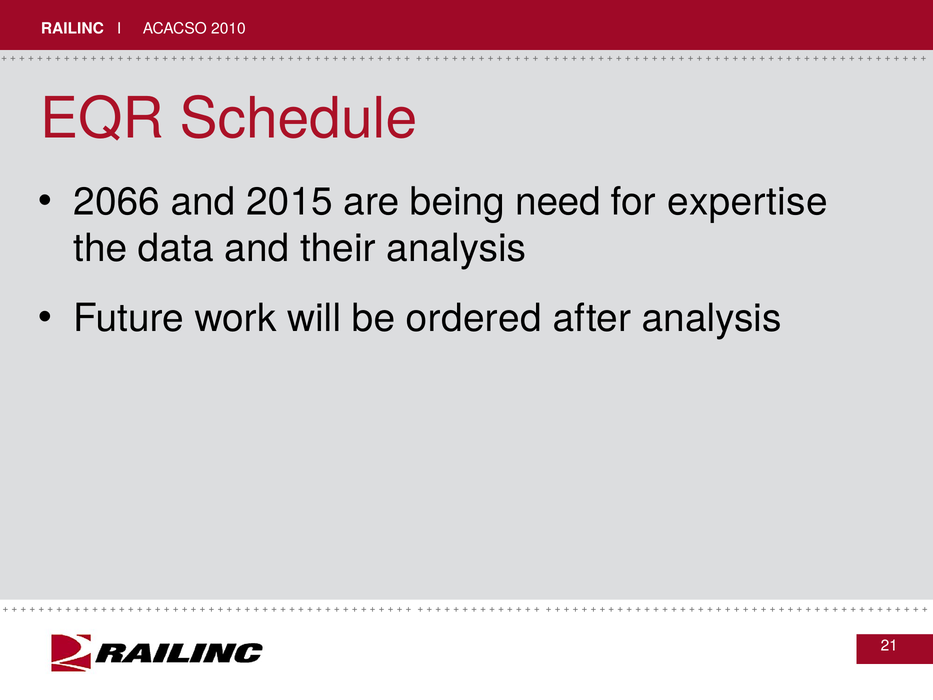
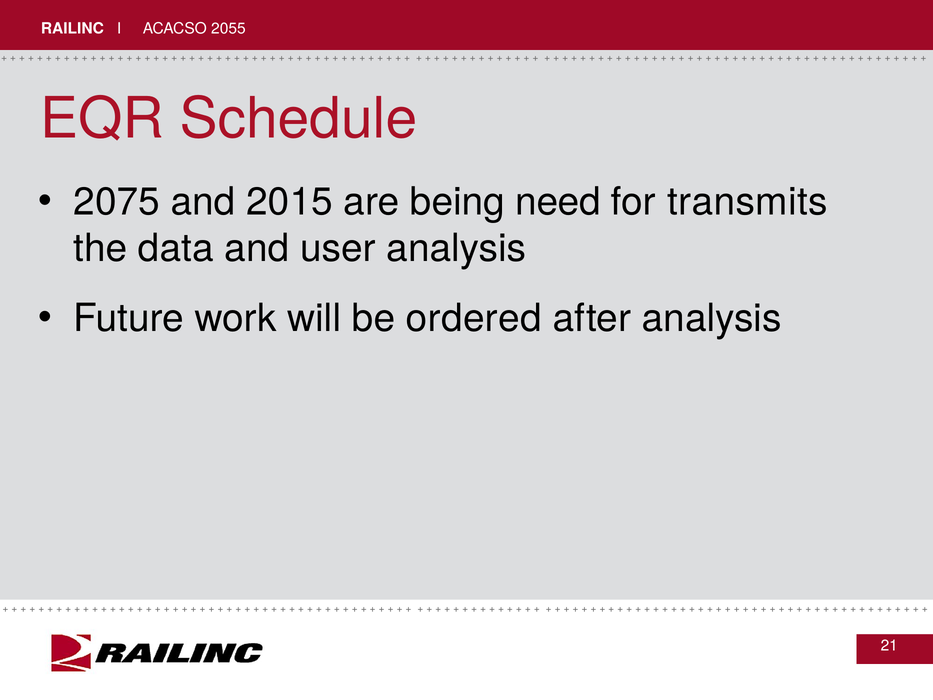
2010: 2010 -> 2055
2066: 2066 -> 2075
expertise: expertise -> transmits
their: their -> user
